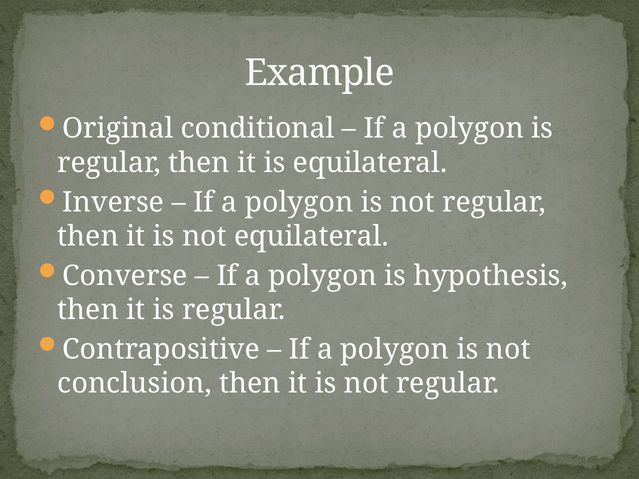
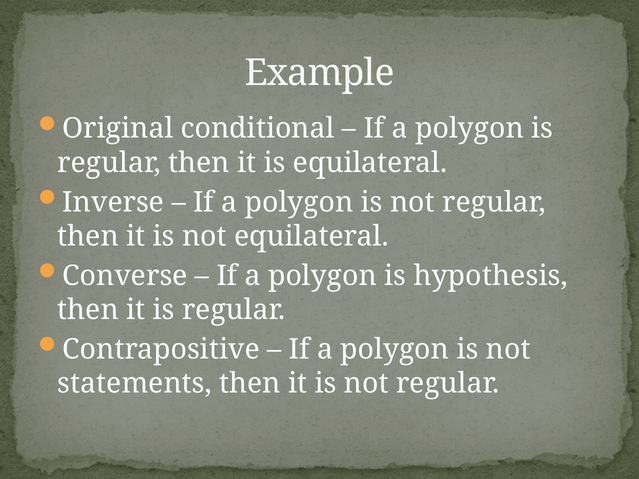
conclusion: conclusion -> statements
